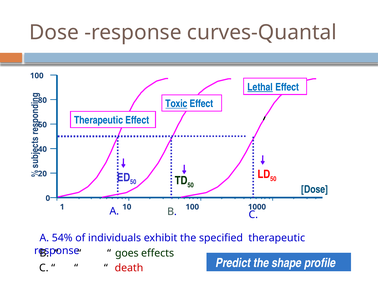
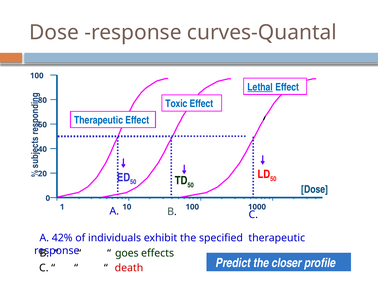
Toxic underline: present -> none
54%: 54% -> 42%
shape: shape -> closer
